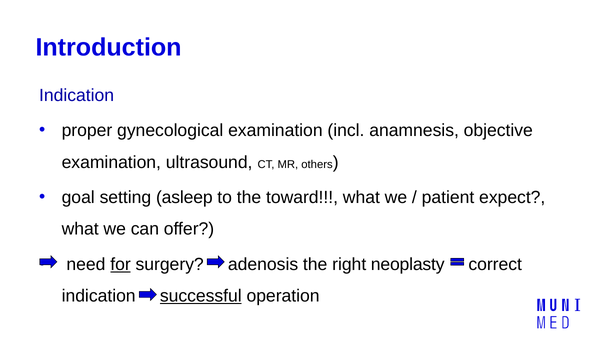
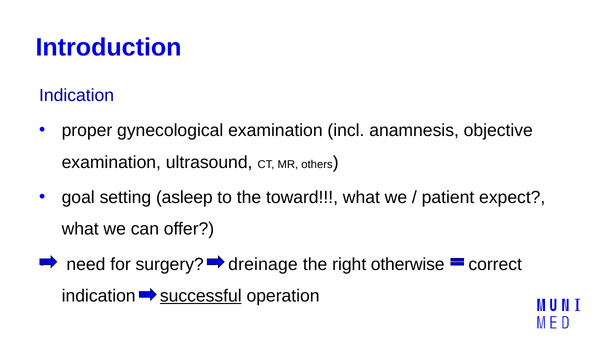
for underline: present -> none
adenosis: adenosis -> dreinage
neoplasty: neoplasty -> otherwise
